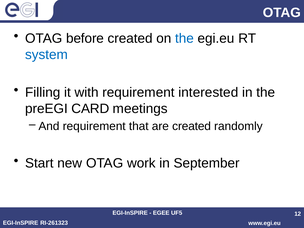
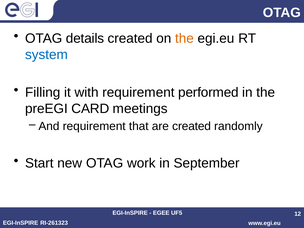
before: before -> details
the at (185, 38) colour: blue -> orange
interested: interested -> performed
